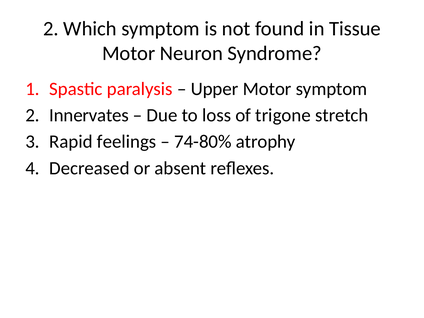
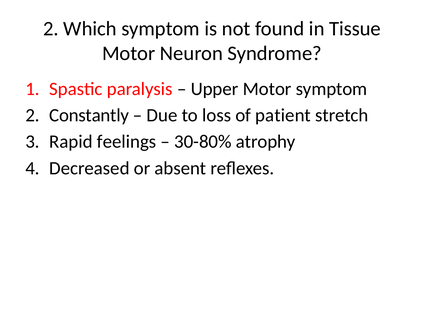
Innervates: Innervates -> Constantly
trigone: trigone -> patient
74-80%: 74-80% -> 30-80%
